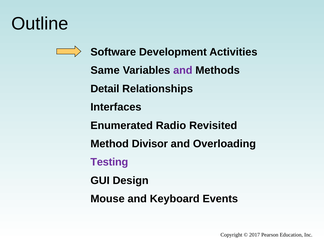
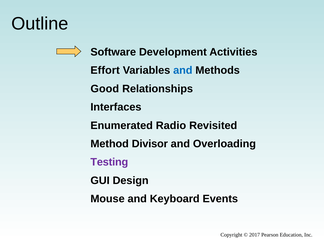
Same: Same -> Effort
and at (183, 70) colour: purple -> blue
Detail: Detail -> Good
